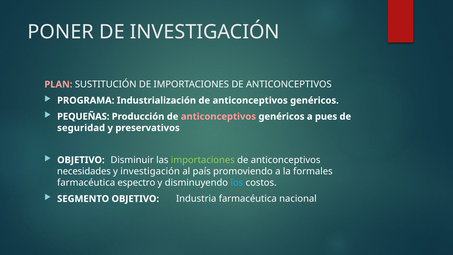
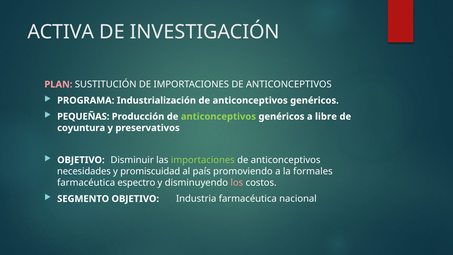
PONER: PONER -> ACTIVA
anticonceptivos at (218, 116) colour: pink -> light green
pues: pues -> libre
seguridad: seguridad -> coyuntura
y investigación: investigación -> promiscuidad
los colour: light blue -> pink
